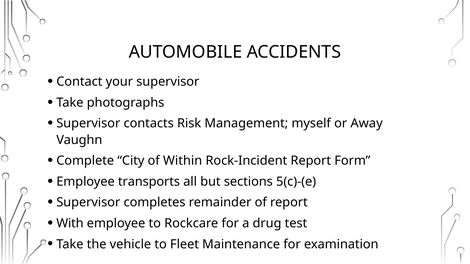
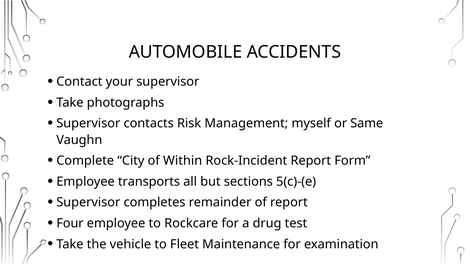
Away: Away -> Same
With: With -> Four
